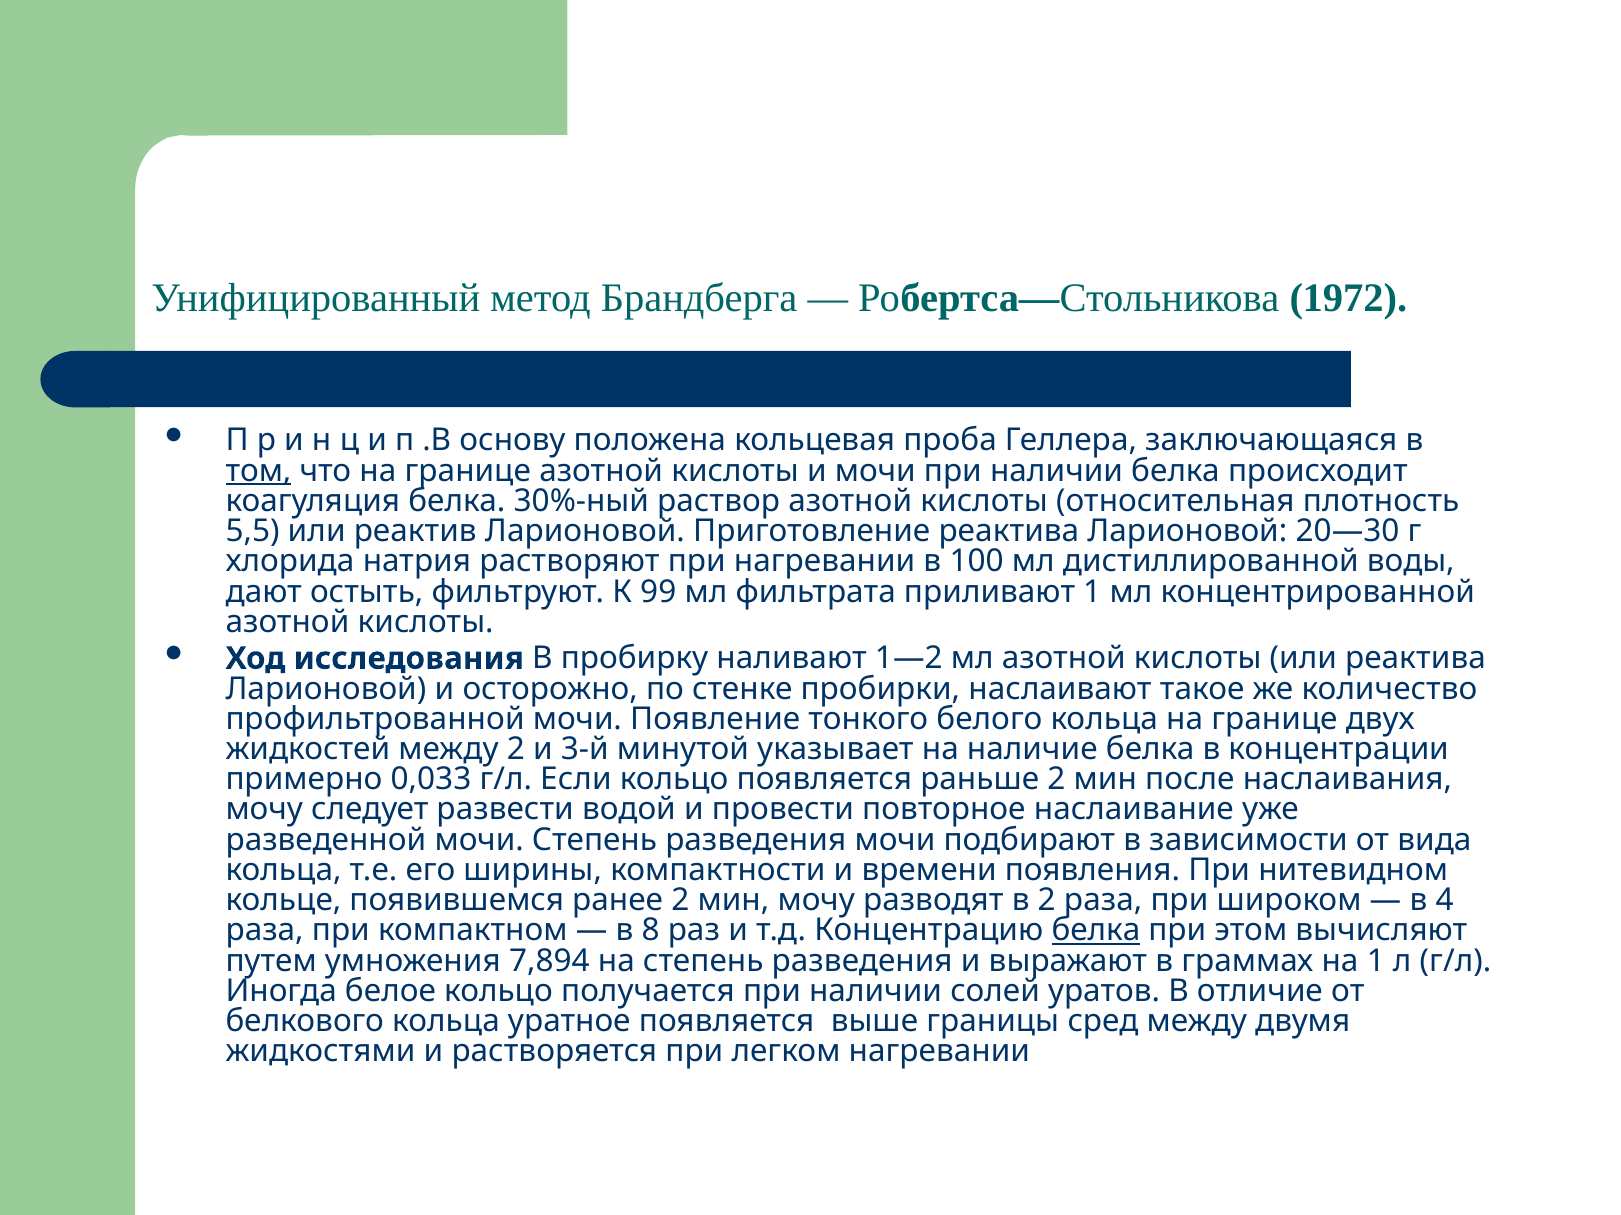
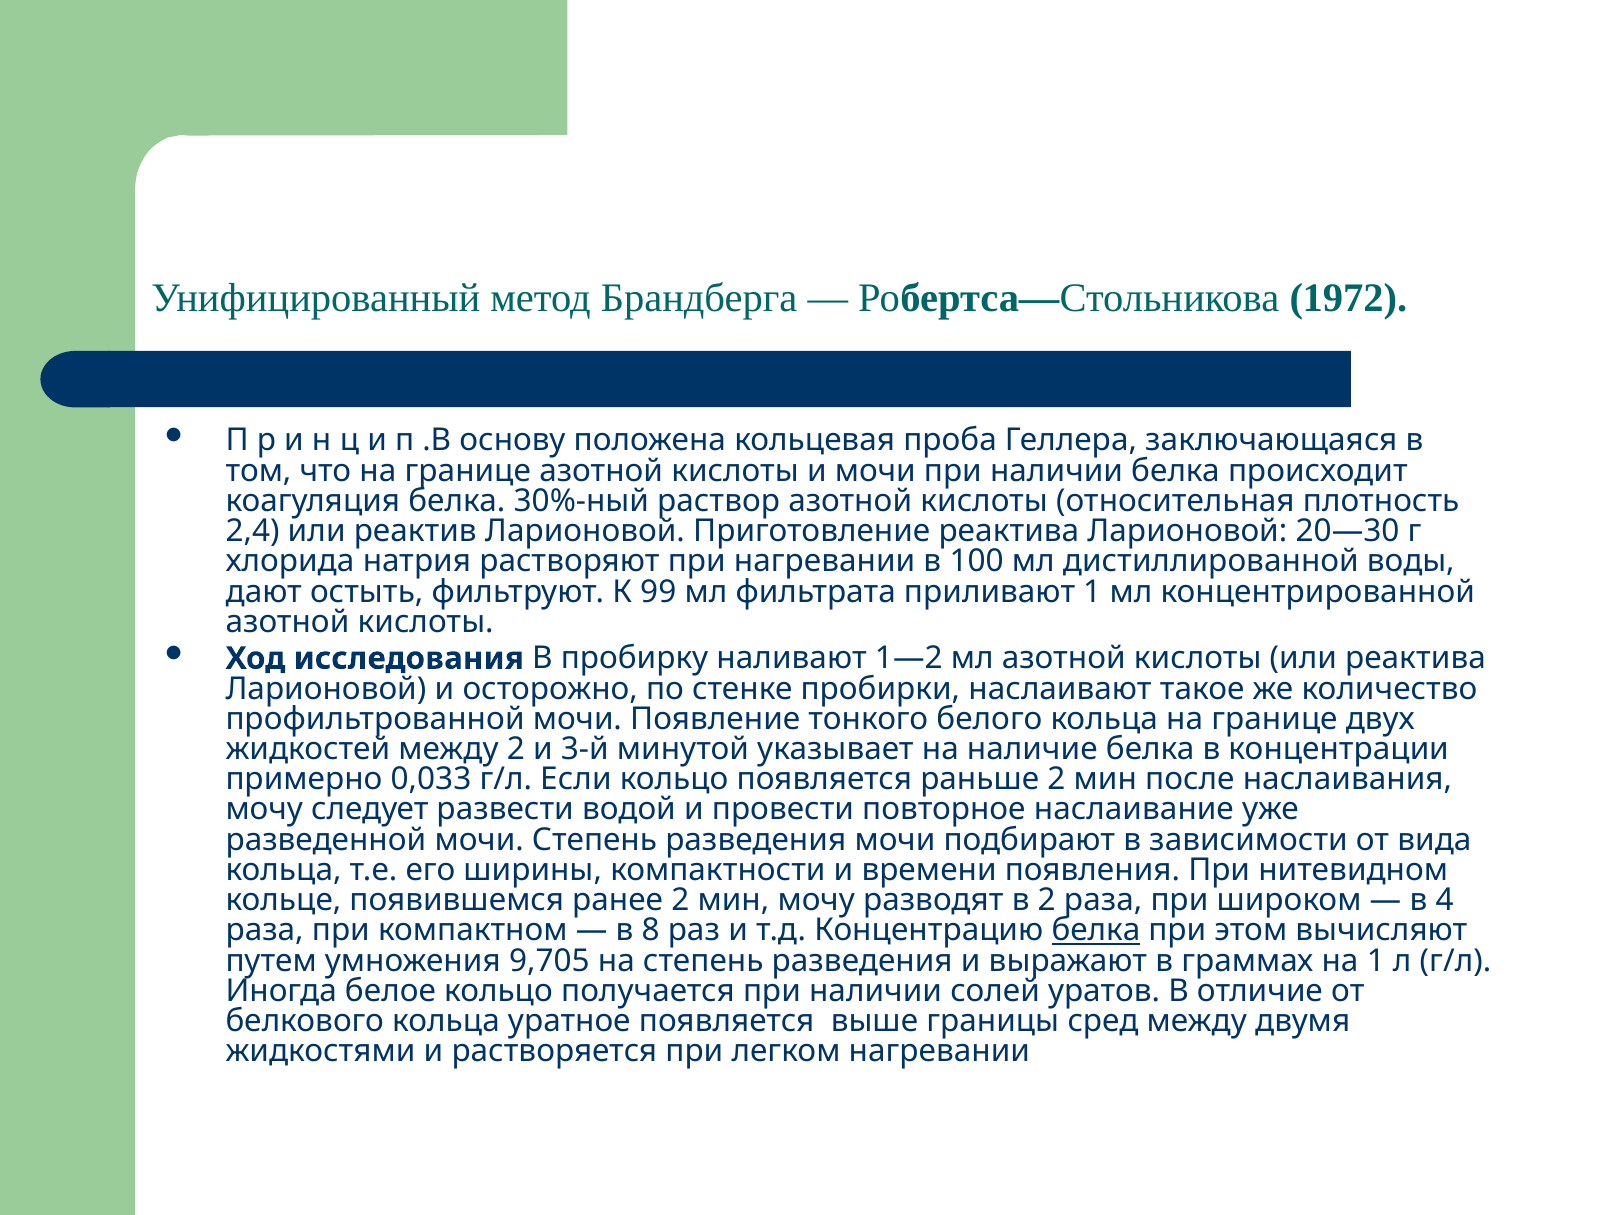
том underline: present -> none
5,5: 5,5 -> 2,4
7,894: 7,894 -> 9,705
